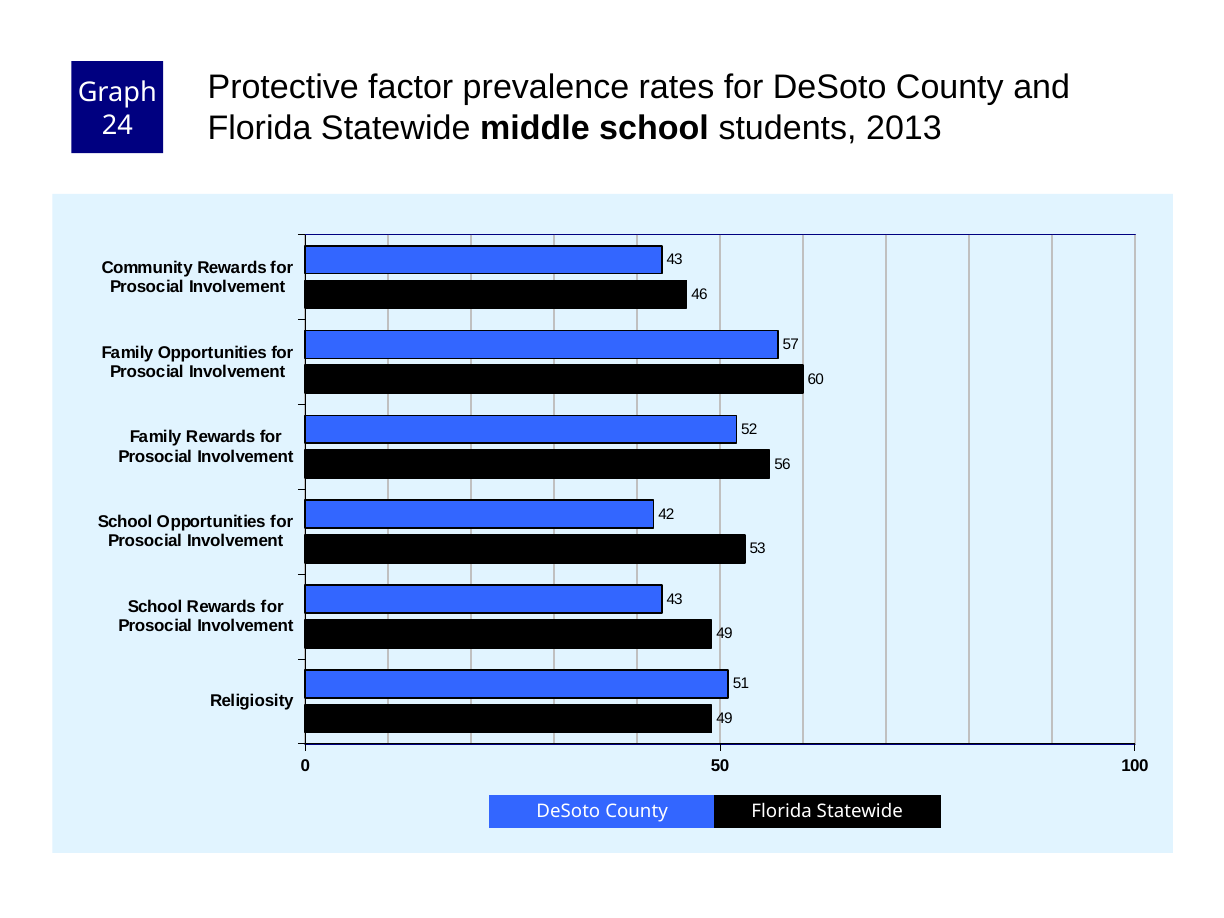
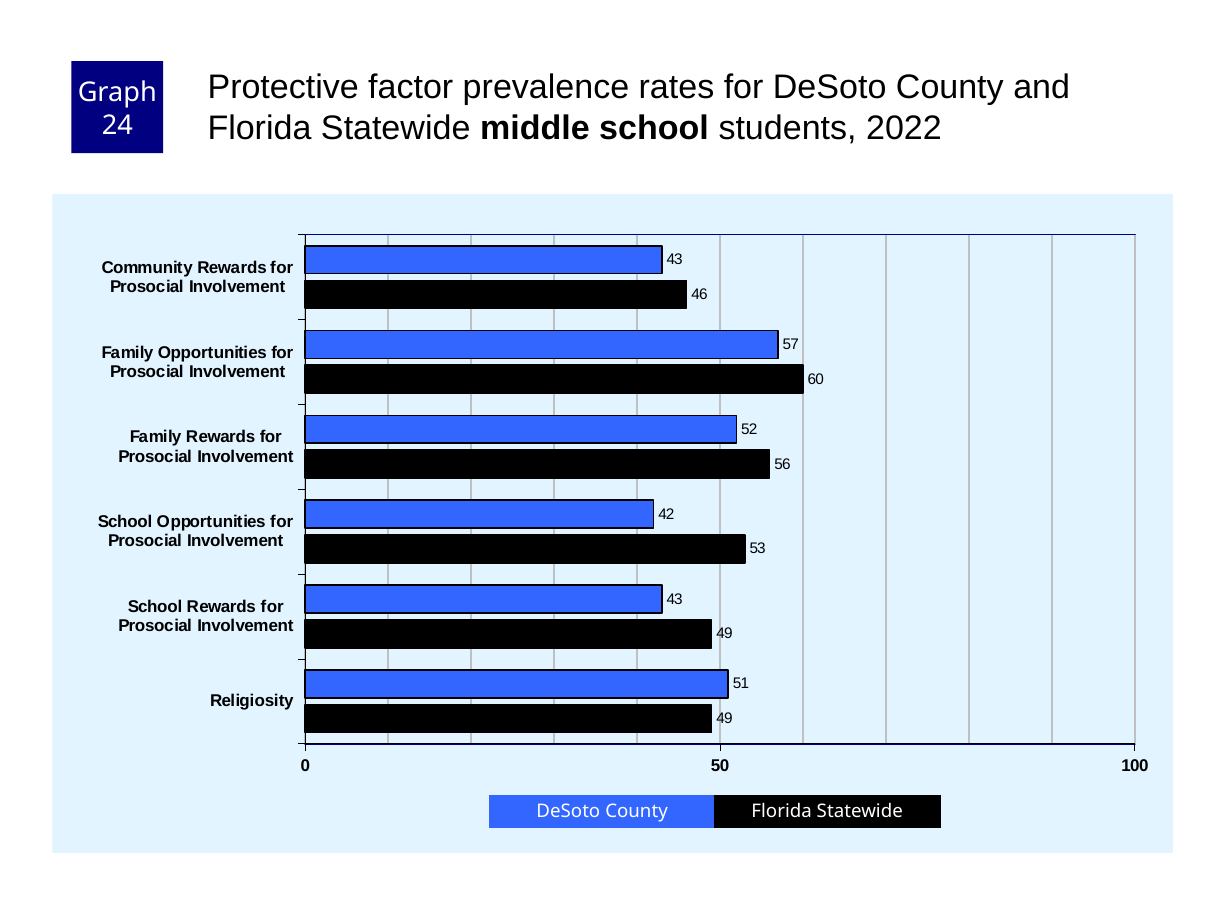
2013: 2013 -> 2022
